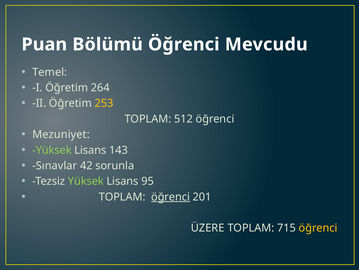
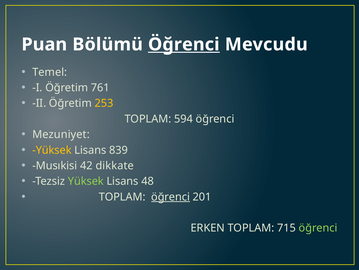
Öğrenci at (184, 44) underline: none -> present
264: 264 -> 761
512: 512 -> 594
Yüksek at (52, 150) colour: light green -> yellow
143: 143 -> 839
Sınavlar: Sınavlar -> Musıkisi
sorunla: sorunla -> dikkate
95: 95 -> 48
ÜZERE: ÜZERE -> ERKEN
öğrenci at (318, 227) colour: yellow -> light green
